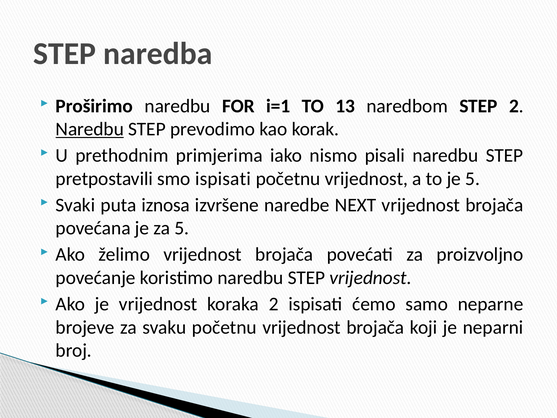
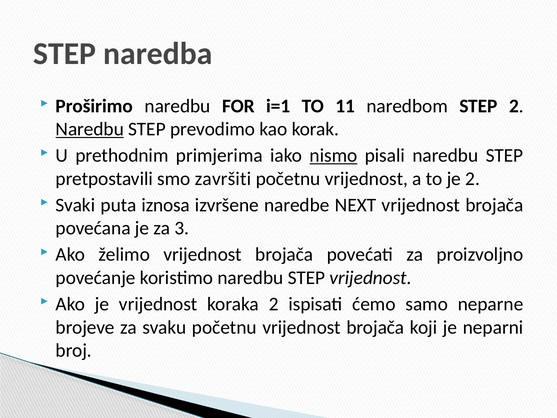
13: 13 -> 11
nismo underline: none -> present
smo ispisati: ispisati -> završiti
je 5: 5 -> 2
za 5: 5 -> 3
